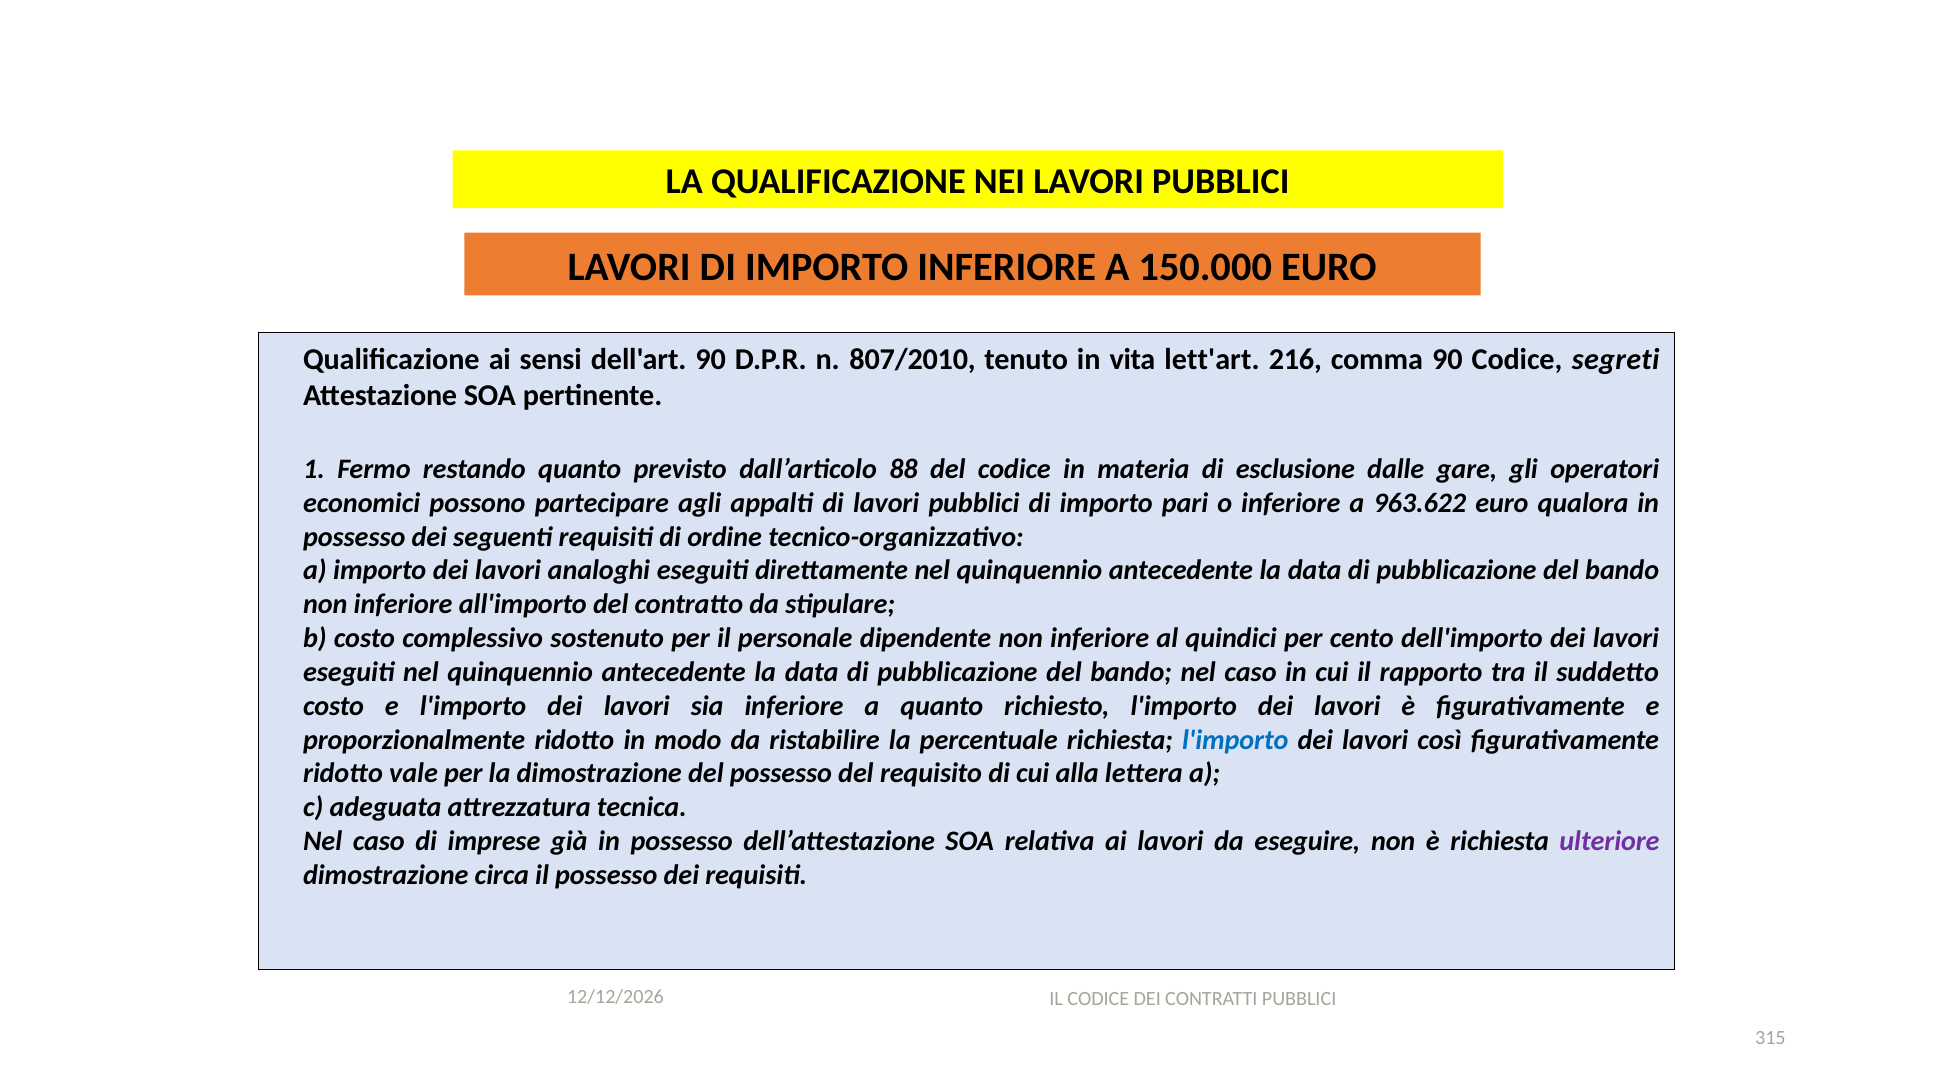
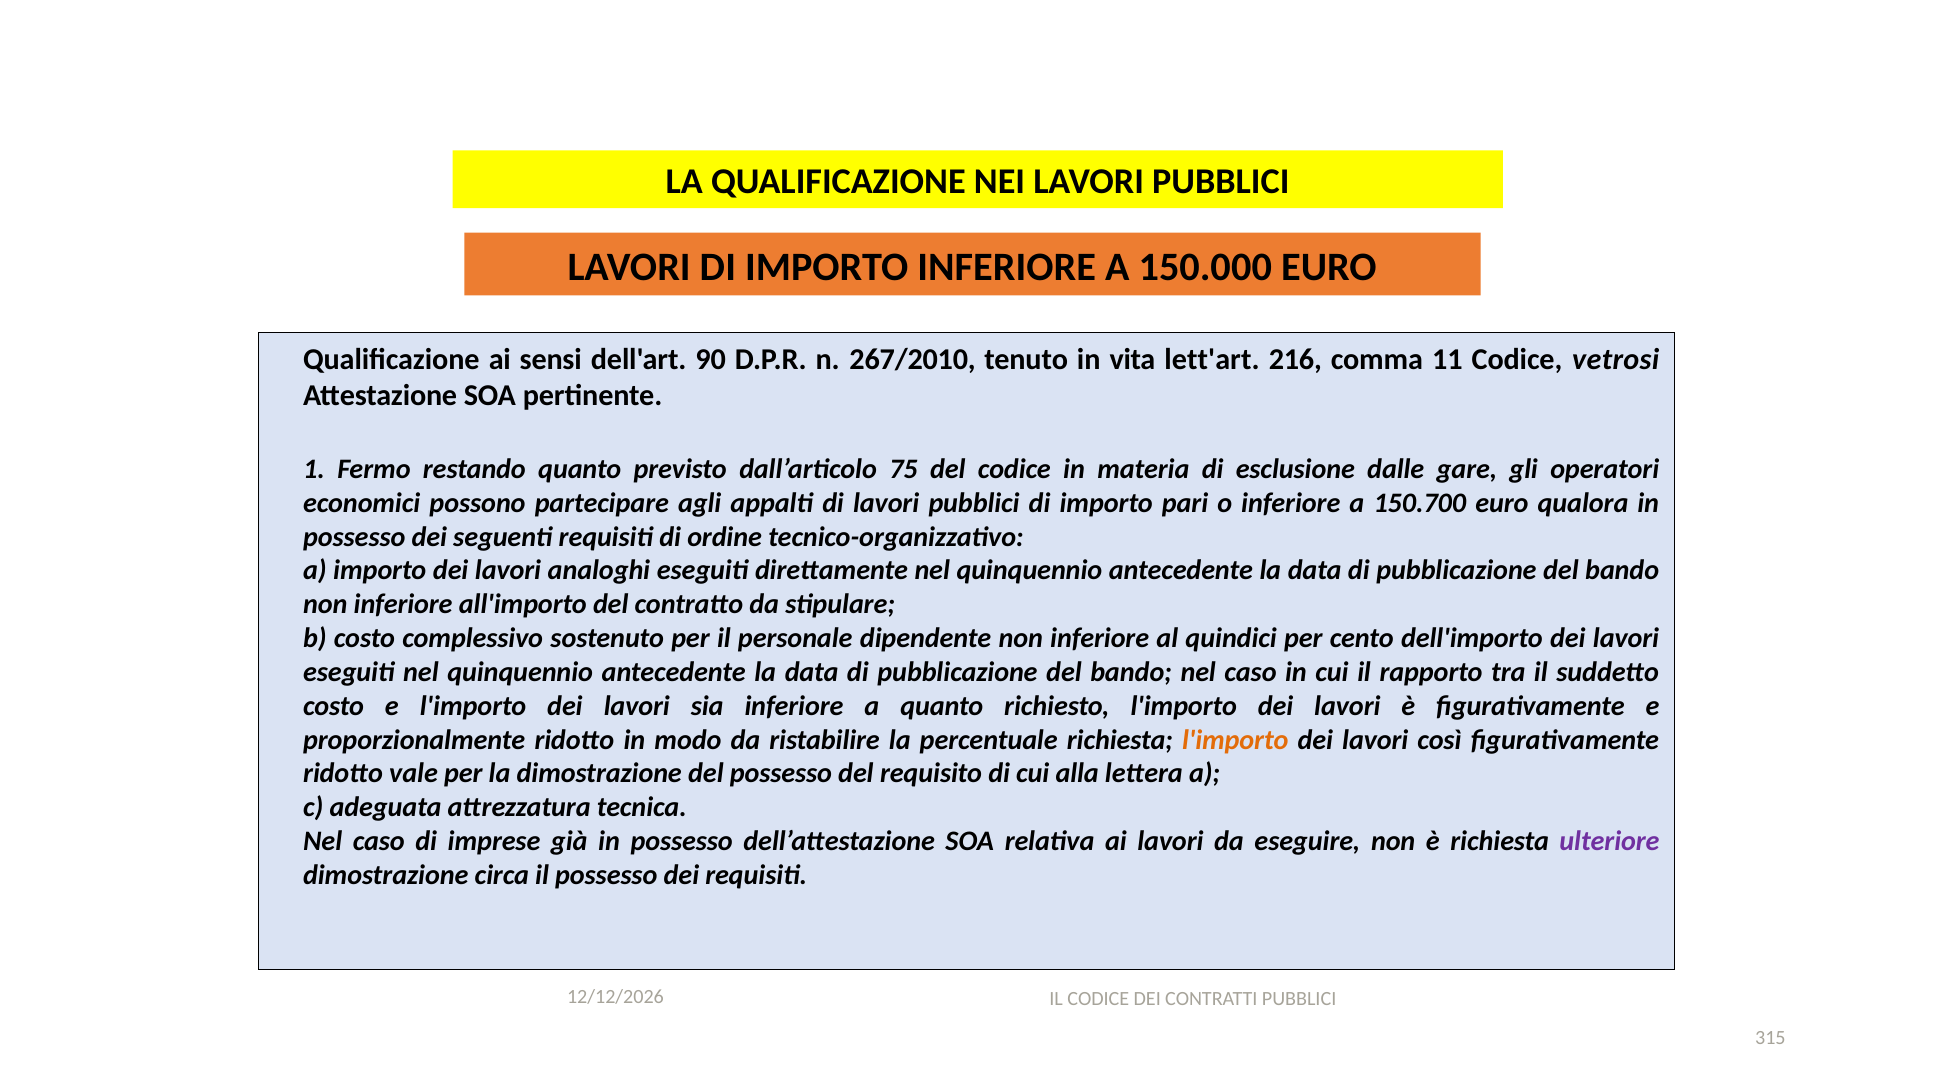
807/2010: 807/2010 -> 267/2010
comma 90: 90 -> 11
segreti: segreti -> vetrosi
88: 88 -> 75
963.622: 963.622 -> 150.700
l'importo at (1235, 740) colour: blue -> orange
